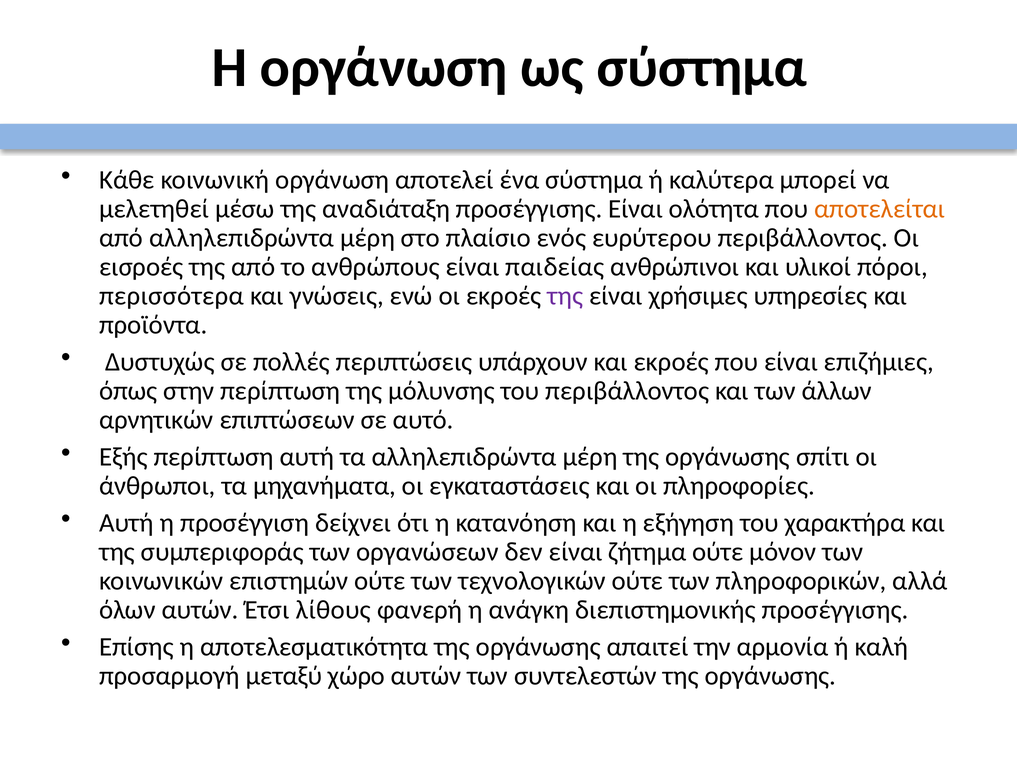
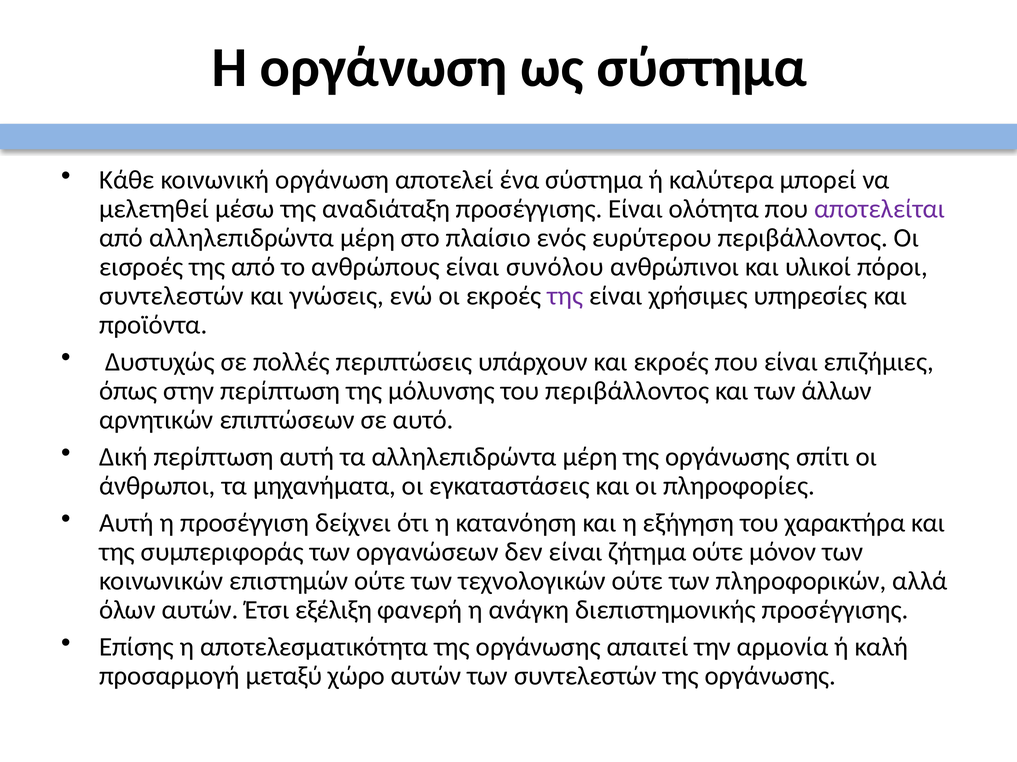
αποτελείται colour: orange -> purple
παιδείας: παιδείας -> συνόλου
περισσότερα at (172, 296): περισσότερα -> συντελεστών
Εξής: Εξής -> Δική
λίθους: λίθους -> εξέλιξη
